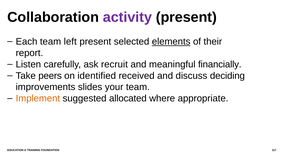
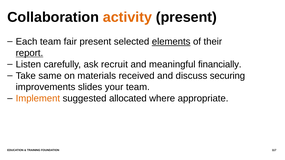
activity colour: purple -> orange
left: left -> fair
report underline: none -> present
peers: peers -> same
identified: identified -> materials
deciding: deciding -> securing
